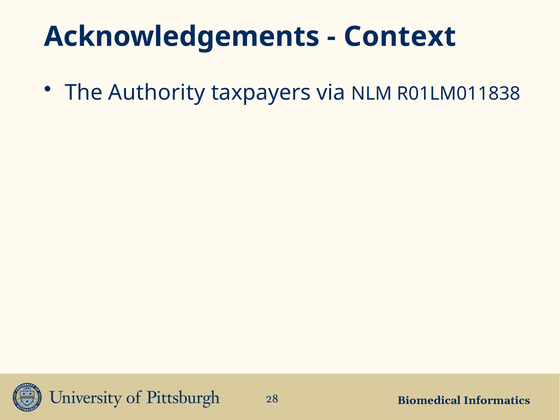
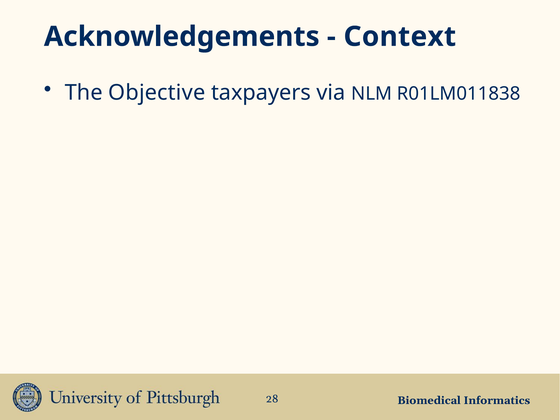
Authority: Authority -> Objective
